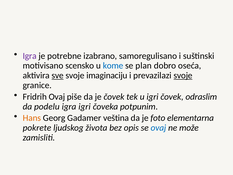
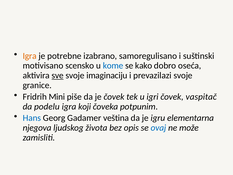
Igra at (30, 56) colour: purple -> orange
plan: plan -> kako
svoje at (183, 75) underline: present -> none
Fridrih Ovaj: Ovaj -> Mini
odraslim: odraslim -> vaspitač
igra igri: igri -> koji
Hans colour: orange -> blue
foto: foto -> igru
pokrete: pokrete -> njegova
